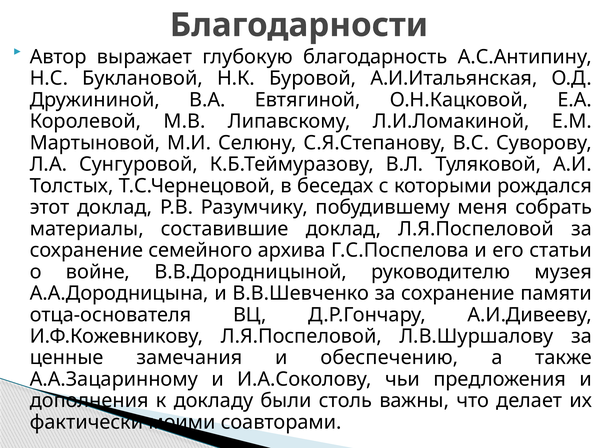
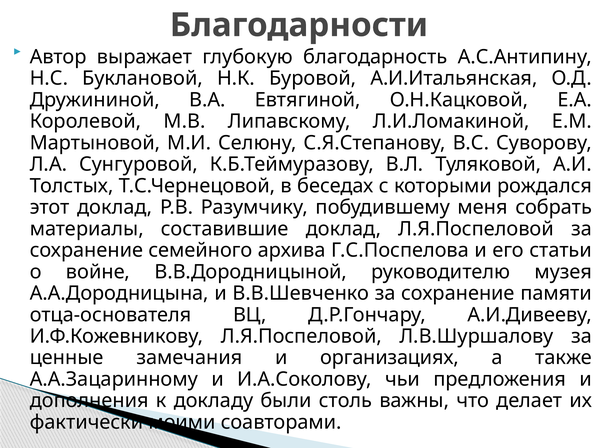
обеспечению: обеспечению -> организациях
